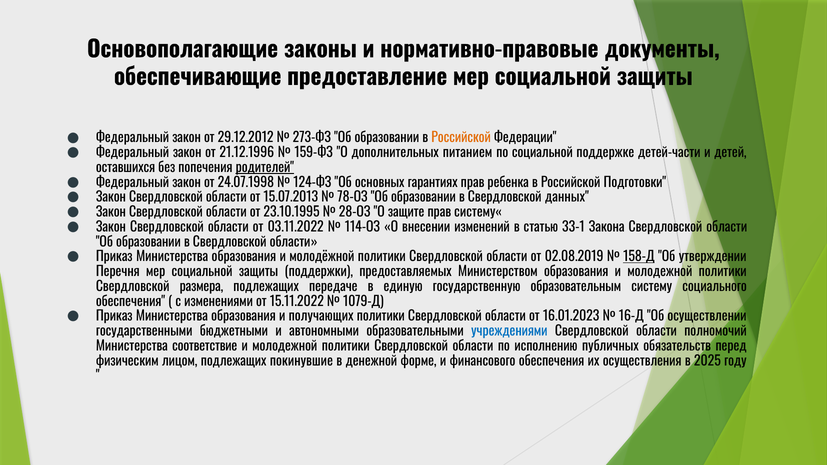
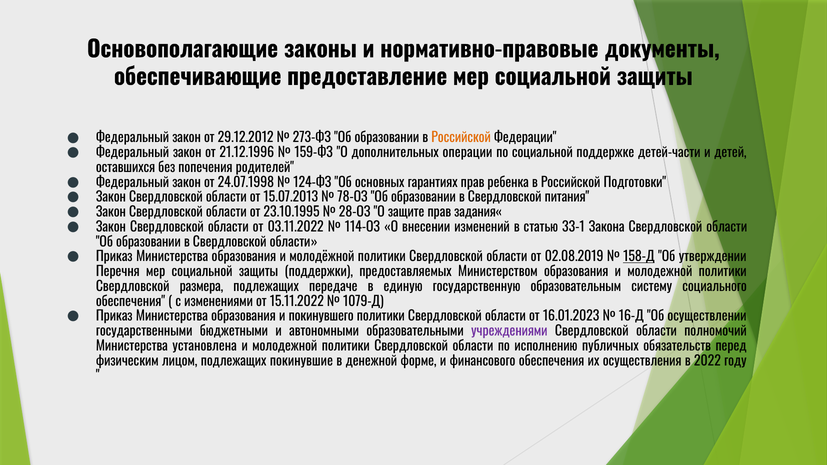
питанием: питанием -> операции
родителей underline: present -> none
данных: данных -> питания
систему«: систему« -> задания«
получающих: получающих -> покинувшего
учреждениями colour: blue -> purple
соответствие: соответствие -> установлена
2025: 2025 -> 2022
